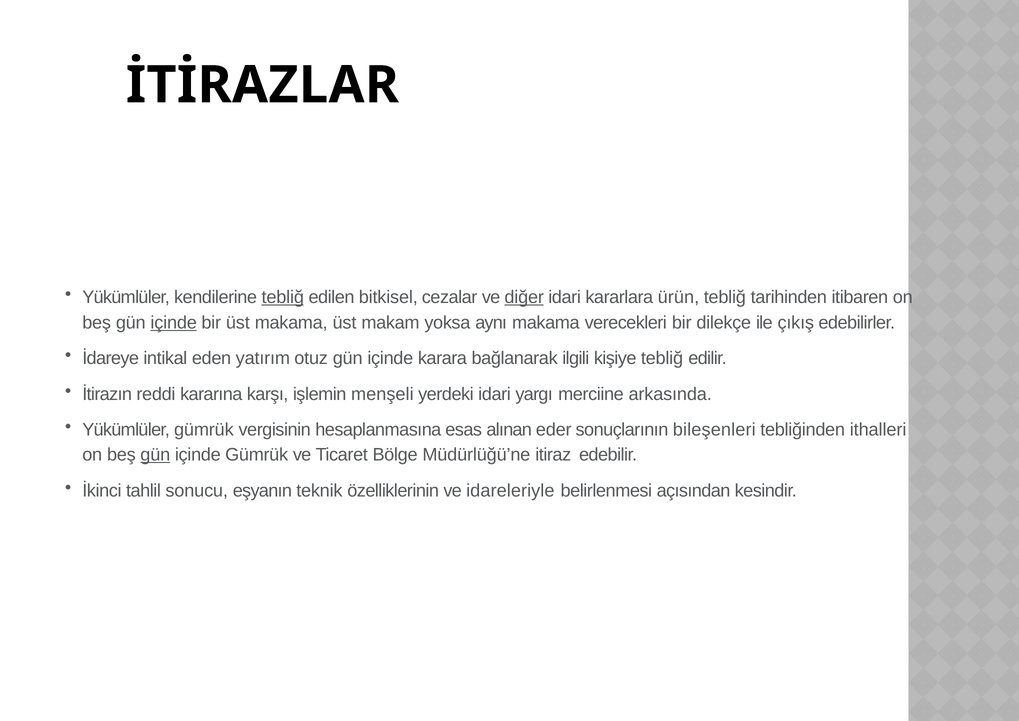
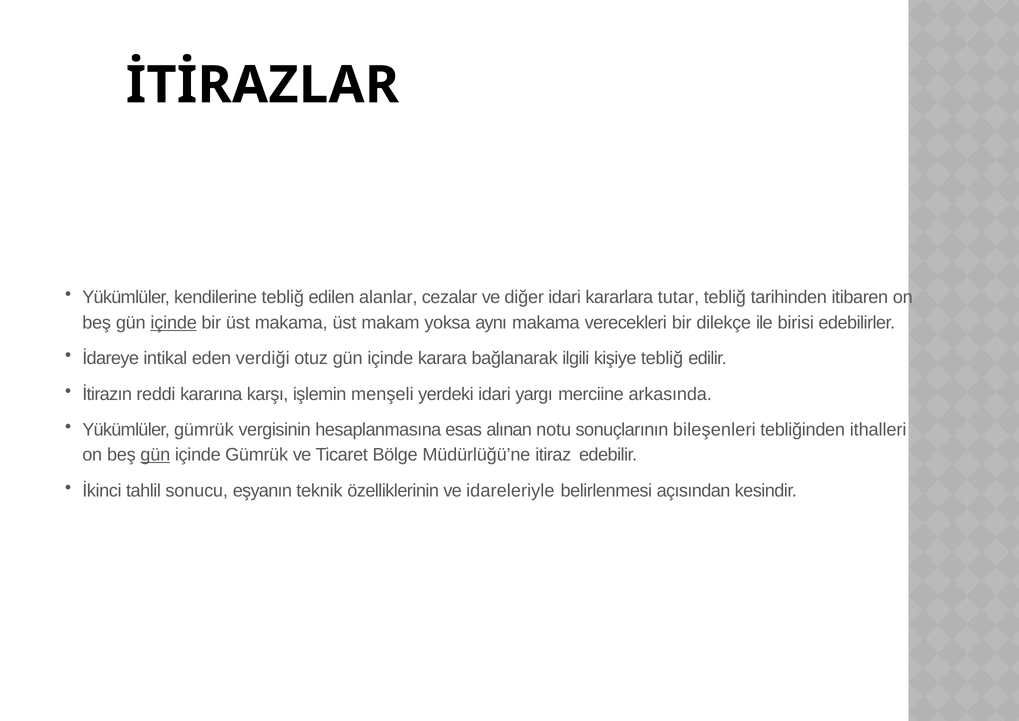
tebliğ at (283, 297) underline: present -> none
bitkisel: bitkisel -> alanlar
diğer underline: present -> none
ürün: ürün -> tutar
çıkış: çıkış -> birisi
yatırım: yatırım -> verdiği
eder: eder -> notu
